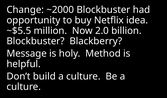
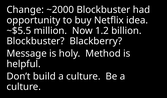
2.0: 2.0 -> 1.2
